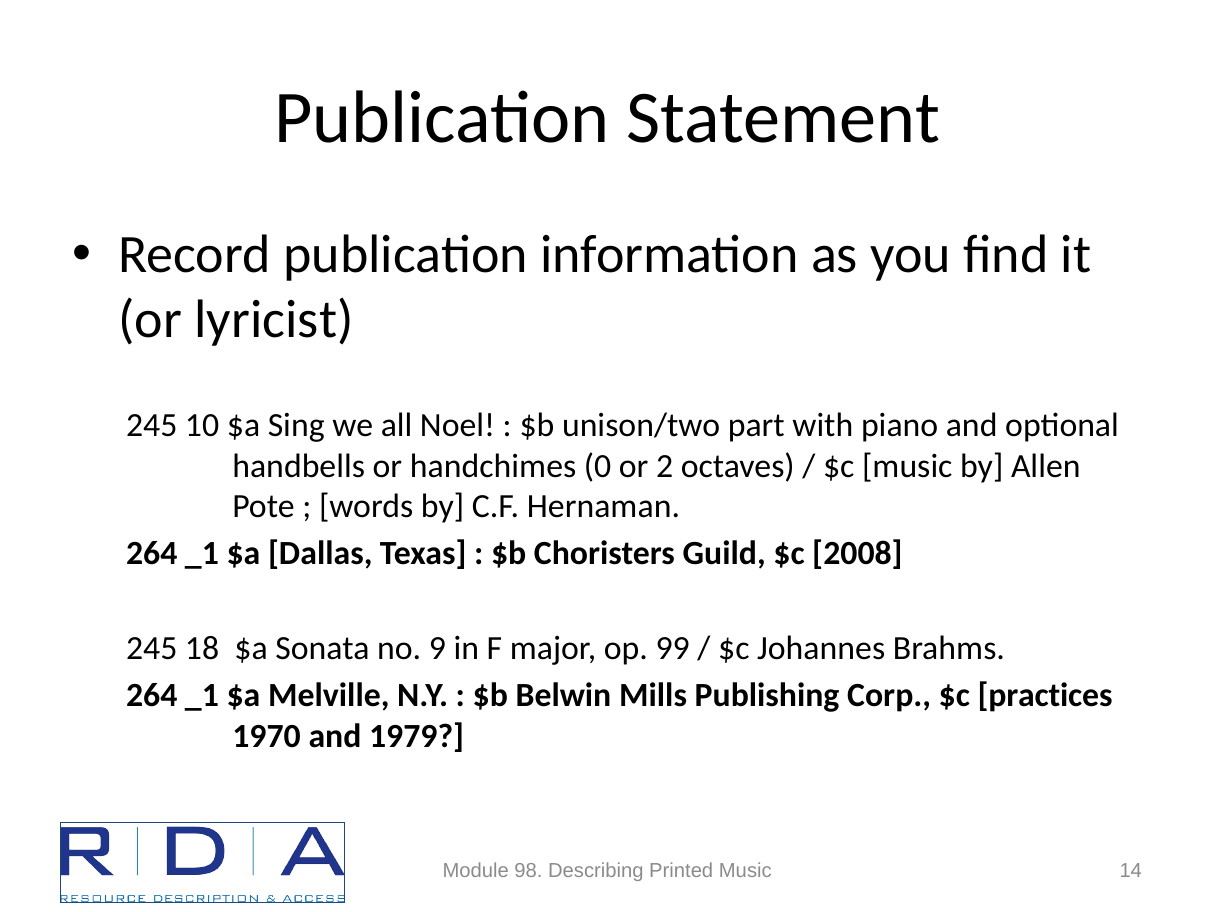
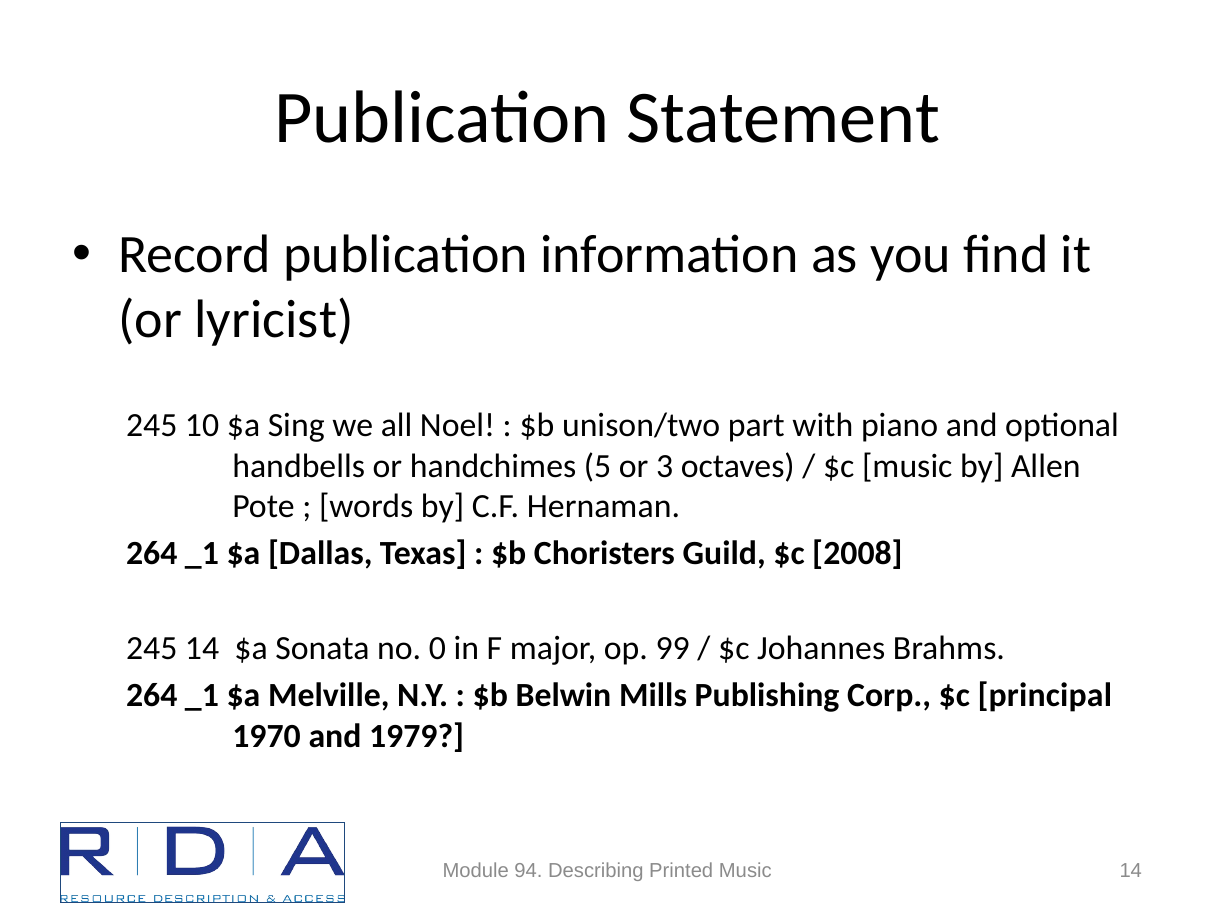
0: 0 -> 5
2: 2 -> 3
245 18: 18 -> 14
9: 9 -> 0
practices: practices -> principal
98: 98 -> 94
